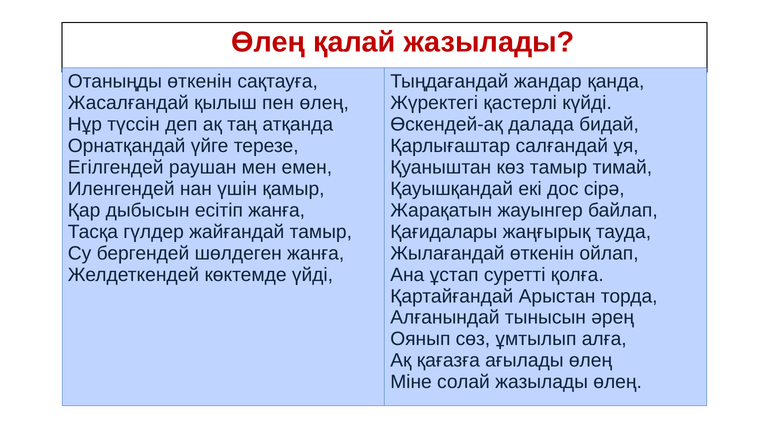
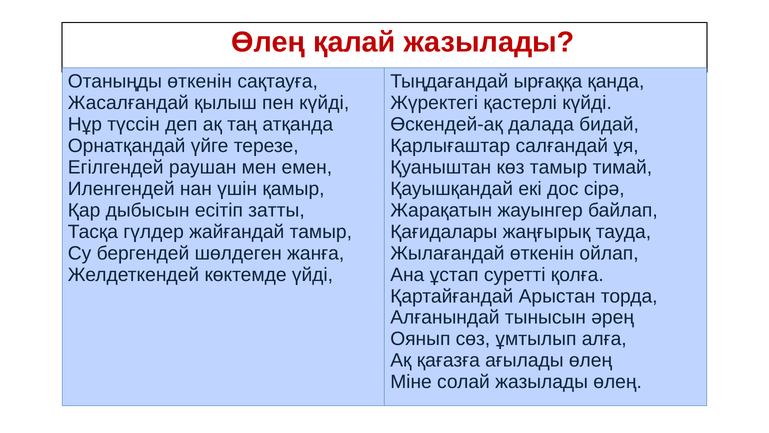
жандар: жандар -> ырғаққа
пен өлең: өлең -> күйді
есітіп жанға: жанға -> затты
